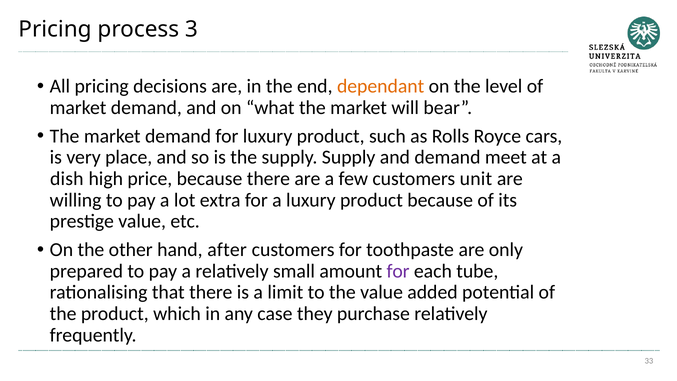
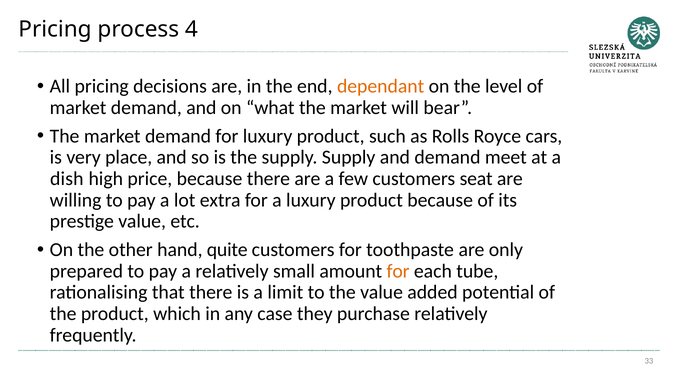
3: 3 -> 4
unit: unit -> seat
after: after -> quite
for at (398, 271) colour: purple -> orange
